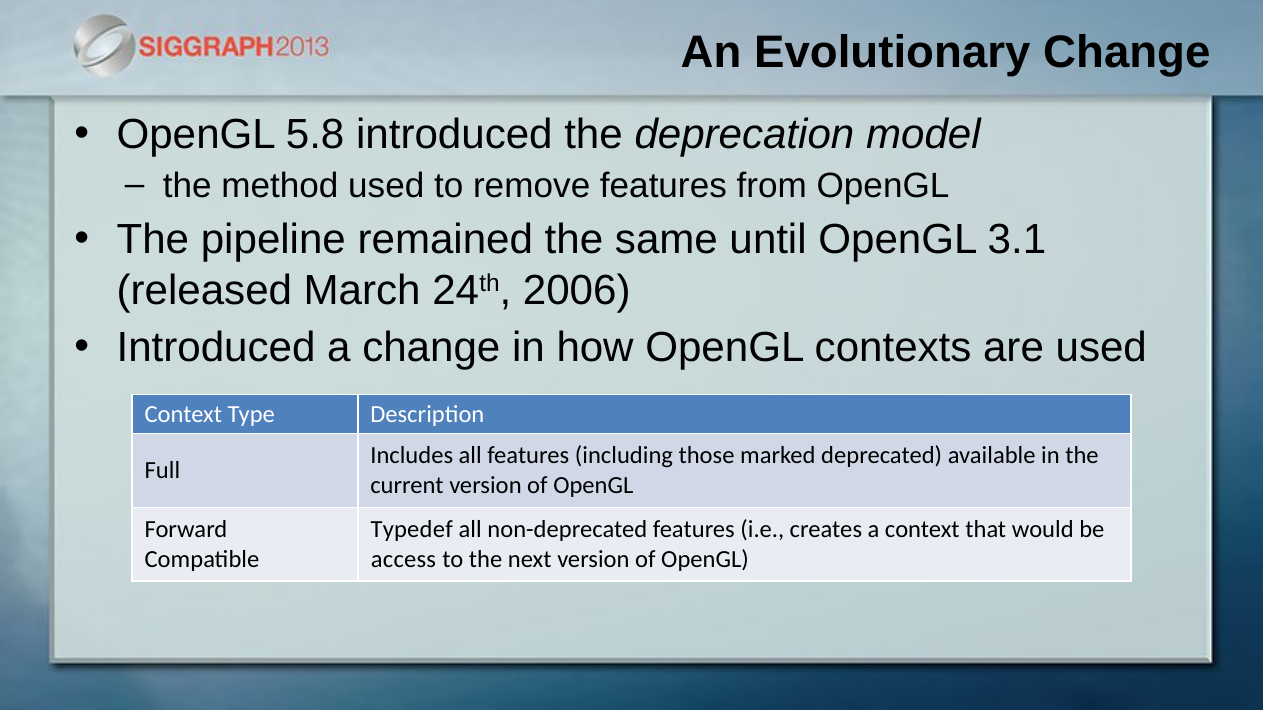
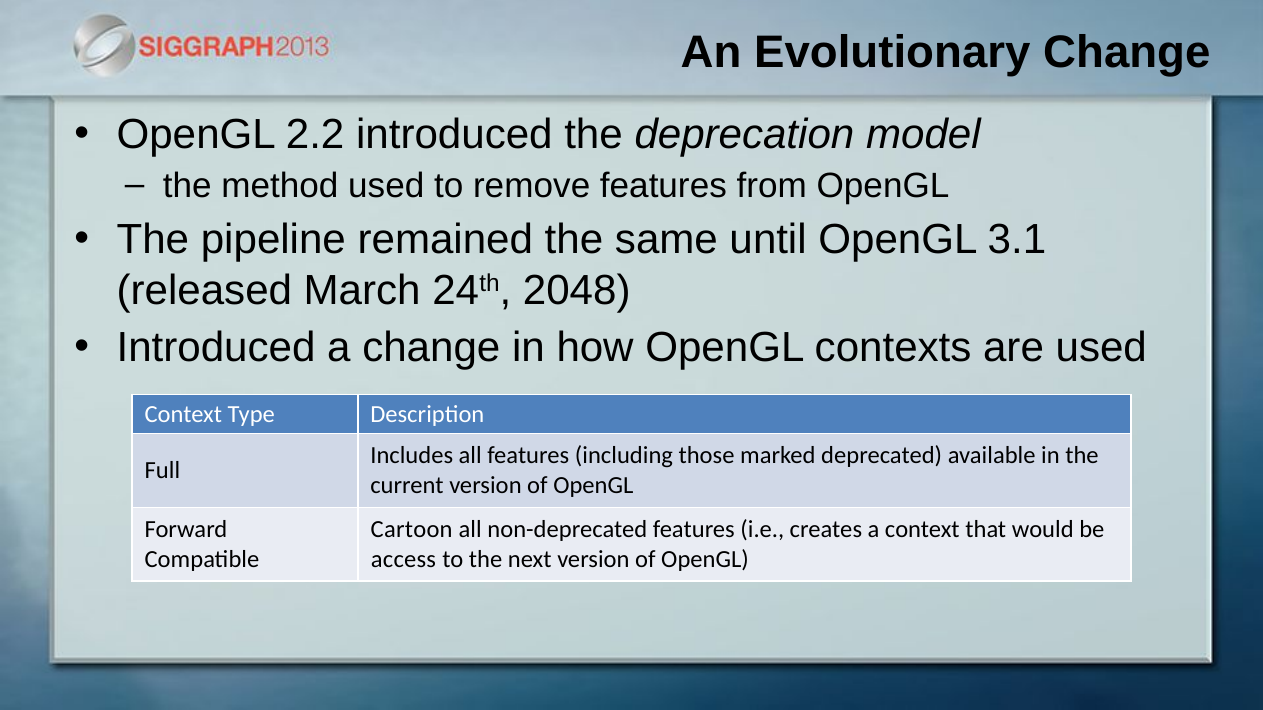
5.8: 5.8 -> 2.2
2006: 2006 -> 2048
Typedef: Typedef -> Cartoon
